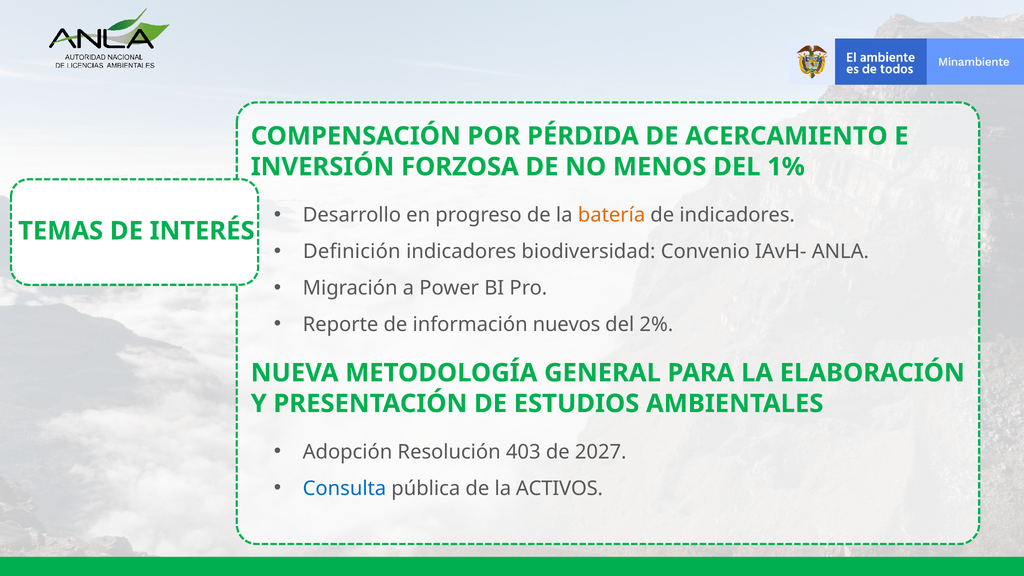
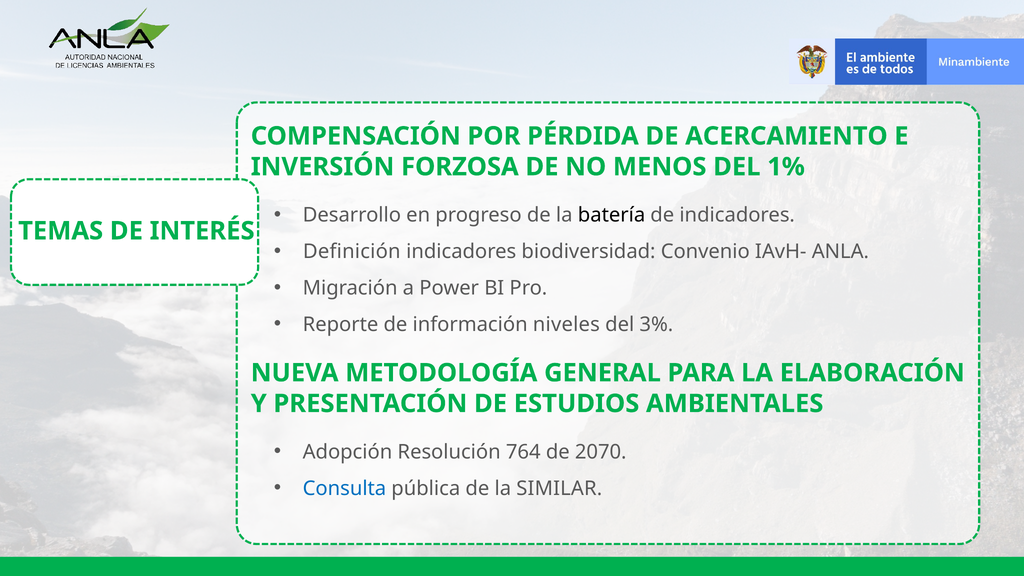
batería colour: orange -> black
nuevos: nuevos -> niveles
2%: 2% -> 3%
403: 403 -> 764
2027: 2027 -> 2070
ACTIVOS: ACTIVOS -> SIMILAR
